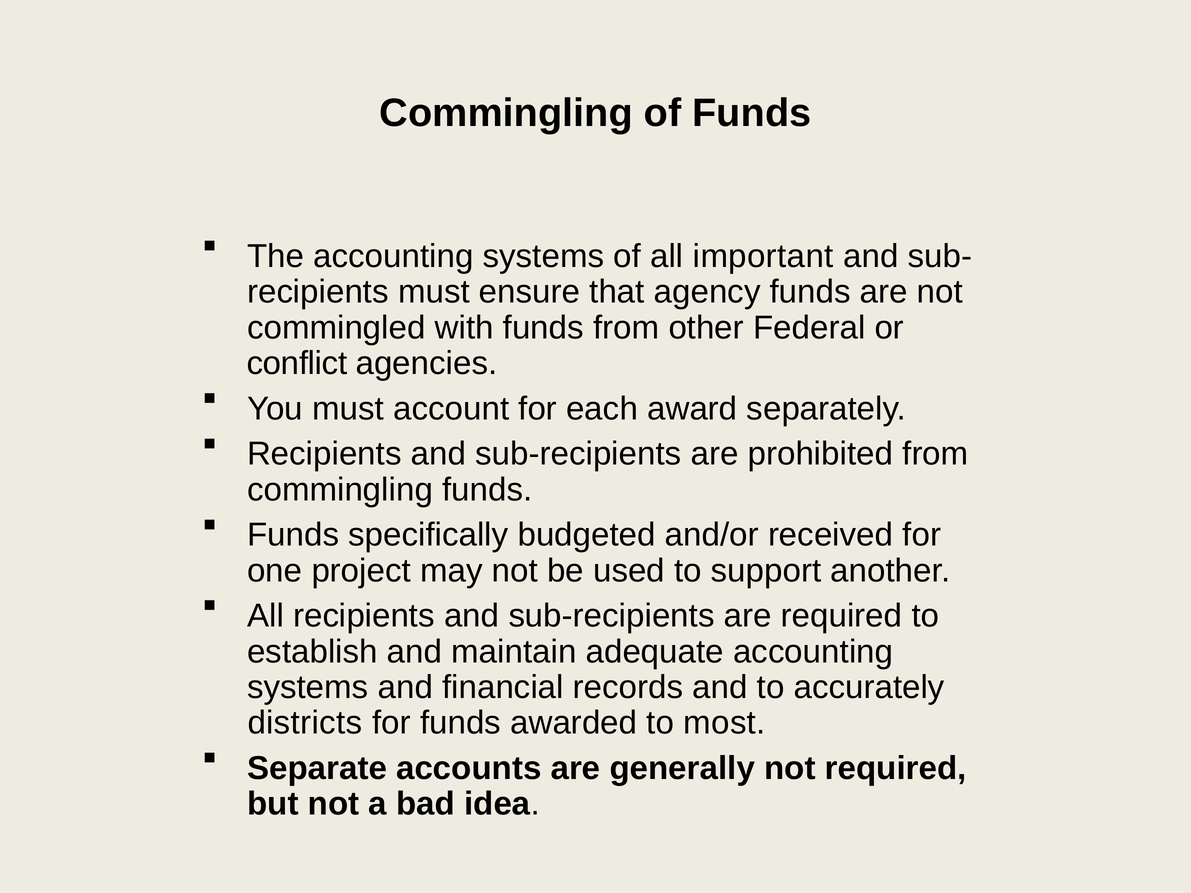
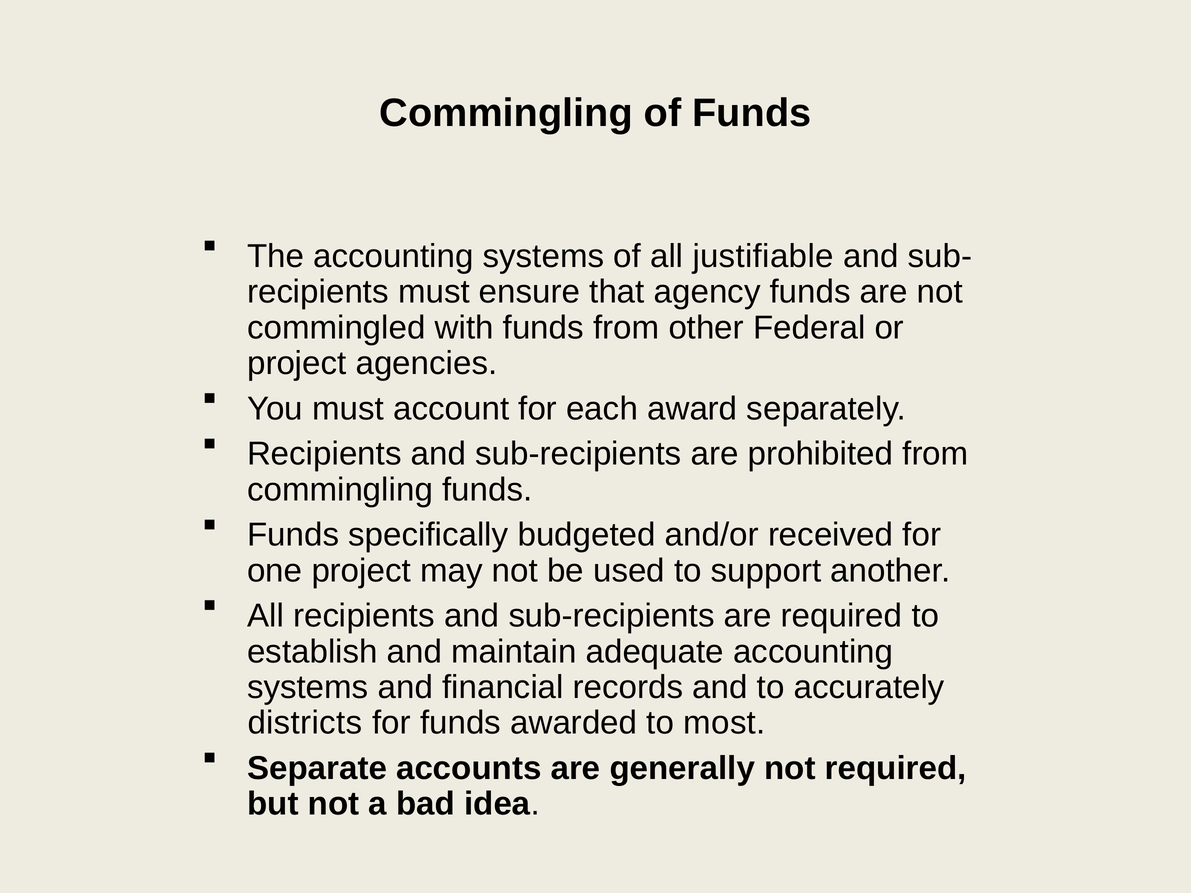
important: important -> justifiable
conflict at (297, 364): conflict -> project
